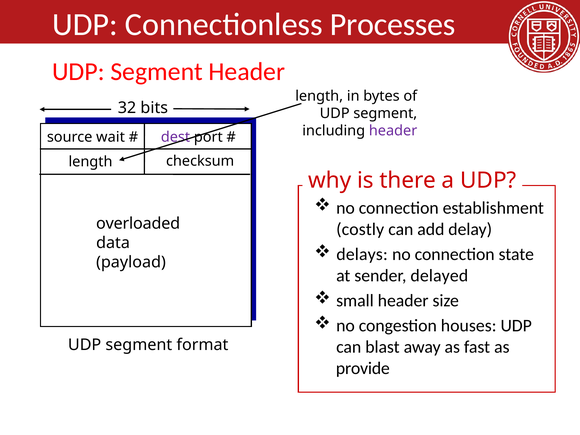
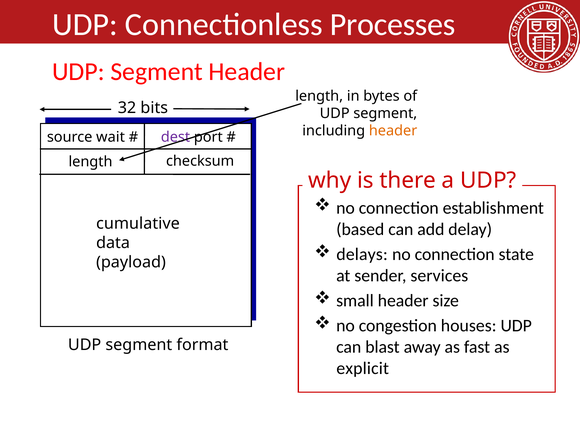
header at (393, 131) colour: purple -> orange
overloaded: overloaded -> cumulative
costly: costly -> based
delayed: delayed -> services
provide: provide -> explicit
